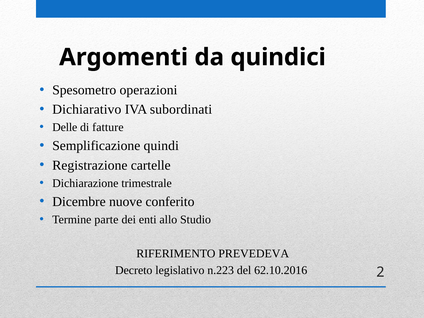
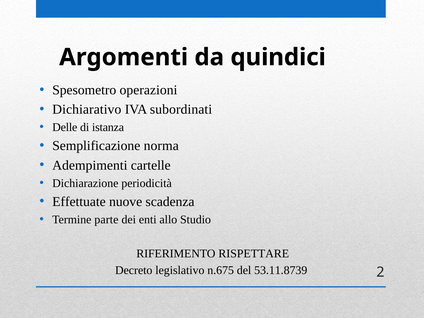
fatture: fatture -> istanza
quindi: quindi -> norma
Registrazione: Registrazione -> Adempimenti
trimestrale: trimestrale -> periodicità
Dicembre: Dicembre -> Effettuate
conferito: conferito -> scadenza
PREVEDEVA: PREVEDEVA -> RISPETTARE
n.223: n.223 -> n.675
62.10.2016: 62.10.2016 -> 53.11.8739
